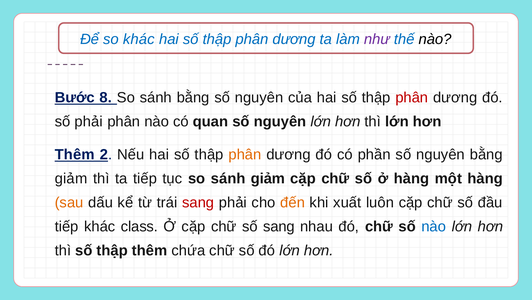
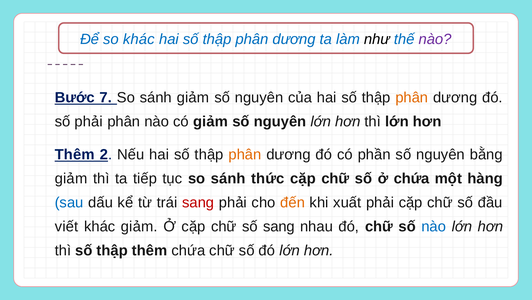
như colour: purple -> black
nào at (435, 39) colour: black -> purple
8: 8 -> 7
sánh bằng: bằng -> giảm
phân at (412, 97) colour: red -> orange
có quan: quan -> giảm
sánh giảm: giảm -> thức
ở hàng: hàng -> chứa
sau colour: orange -> blue
xuất luôn: luôn -> phải
tiếp at (67, 226): tiếp -> viết
khác class: class -> giảm
